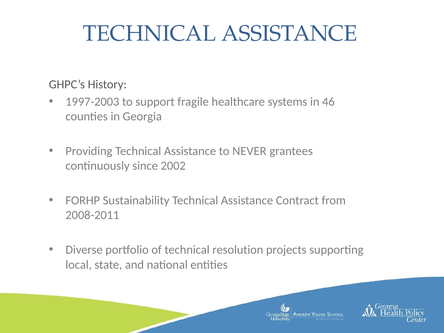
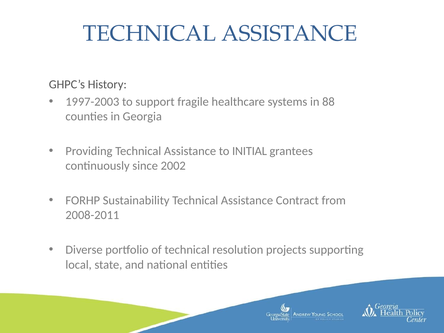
46: 46 -> 88
NEVER: NEVER -> INITIAL
